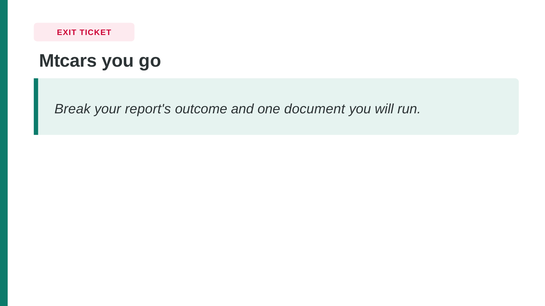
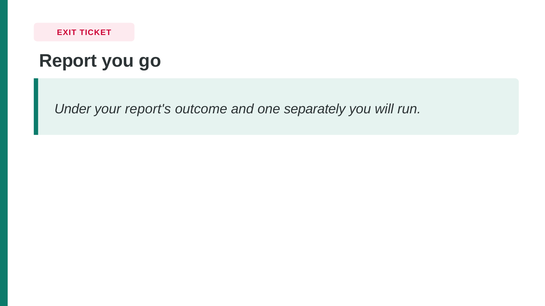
Mtcars: Mtcars -> Report
Break: Break -> Under
document: document -> separately
